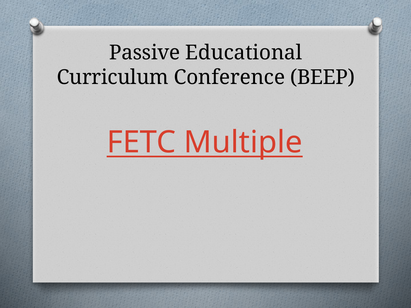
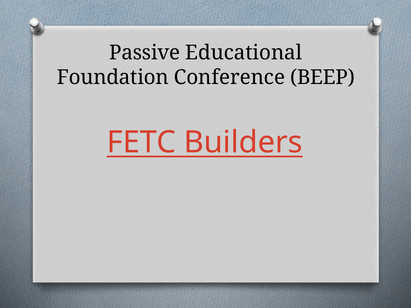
Curriculum: Curriculum -> Foundation
Multiple: Multiple -> Builders
